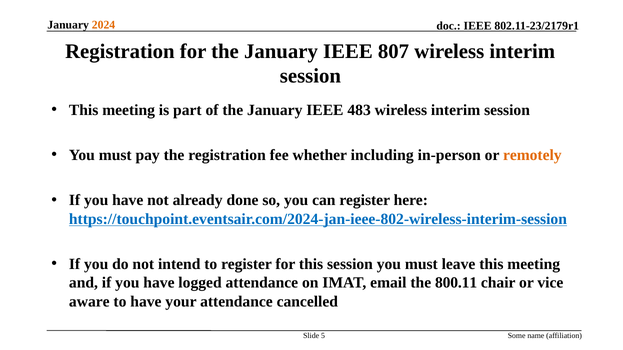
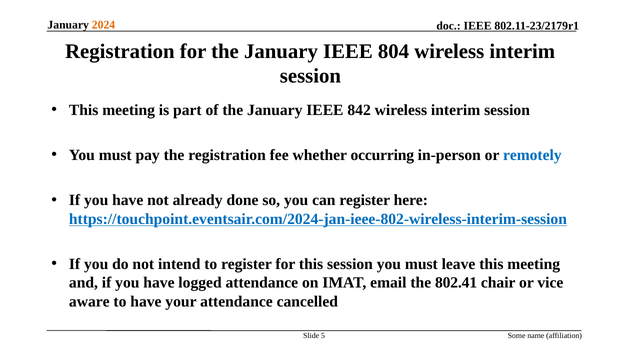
807: 807 -> 804
483: 483 -> 842
including: including -> occurring
remotely colour: orange -> blue
800.11: 800.11 -> 802.41
